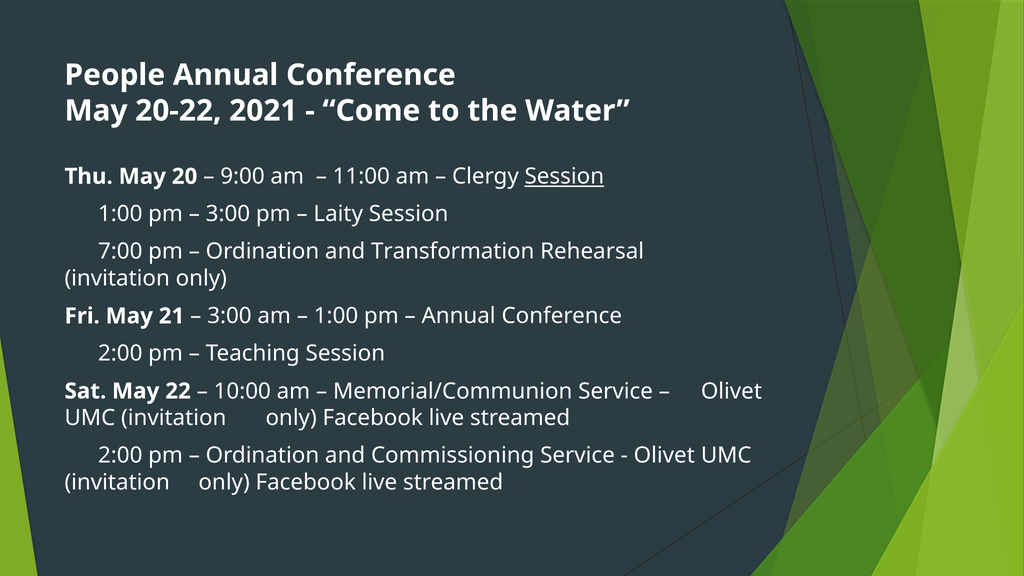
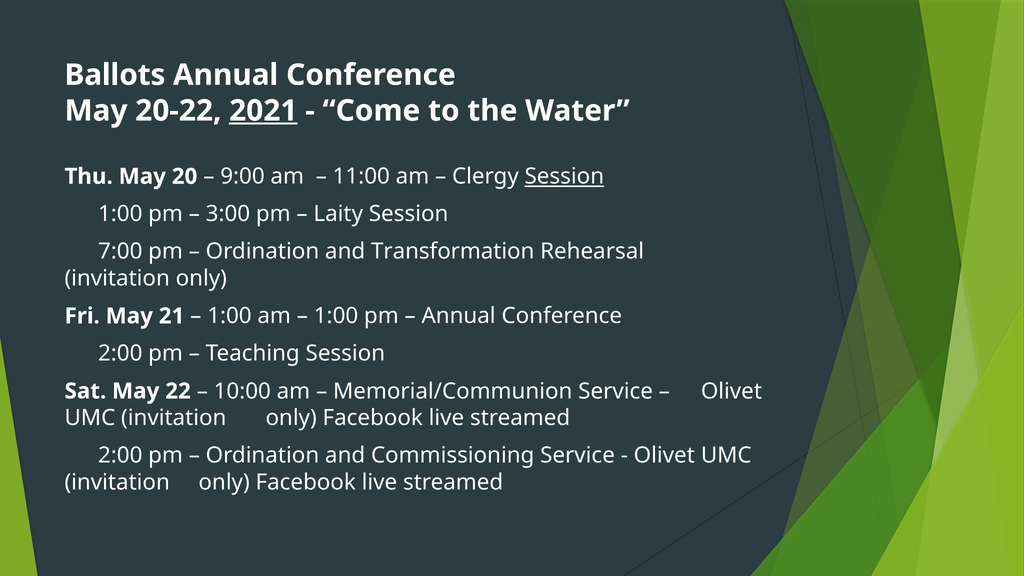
People: People -> Ballots
2021 underline: none -> present
3:00 at (229, 316): 3:00 -> 1:00
